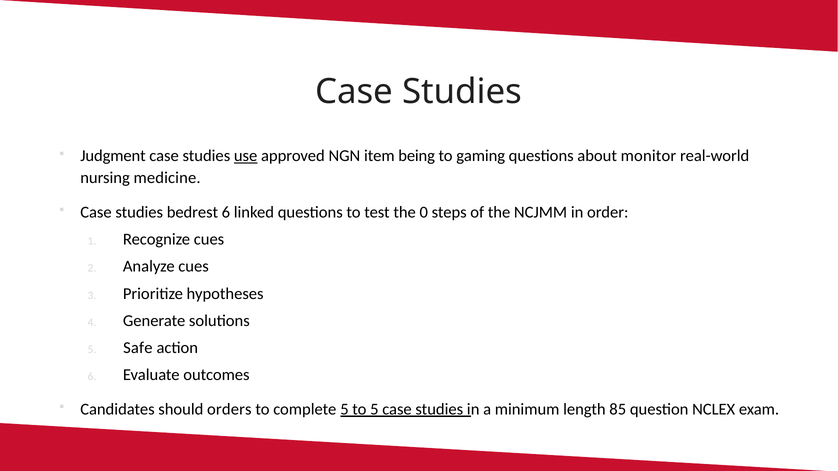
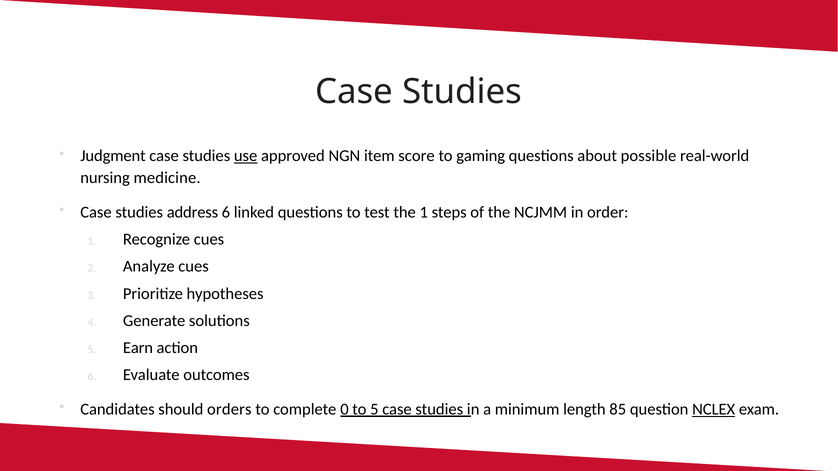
being: being -> score
monitor: monitor -> possible
bedrest: bedrest -> address
the 0: 0 -> 1
Safe: Safe -> Earn
complete 5: 5 -> 0
NCLEX underline: none -> present
